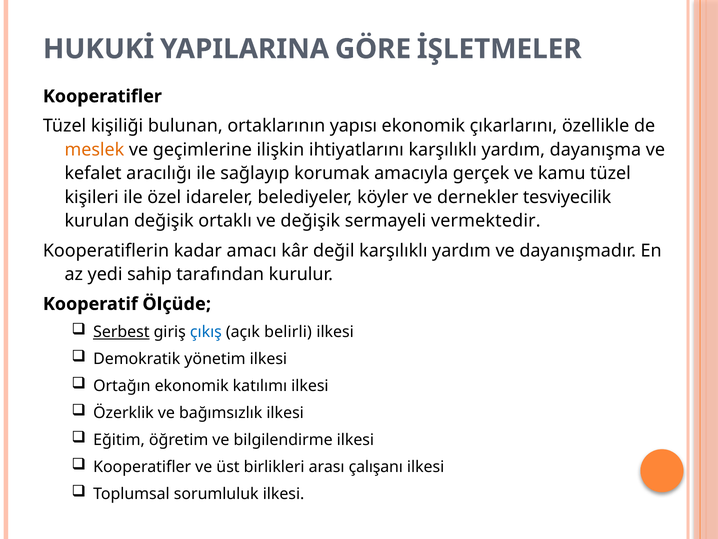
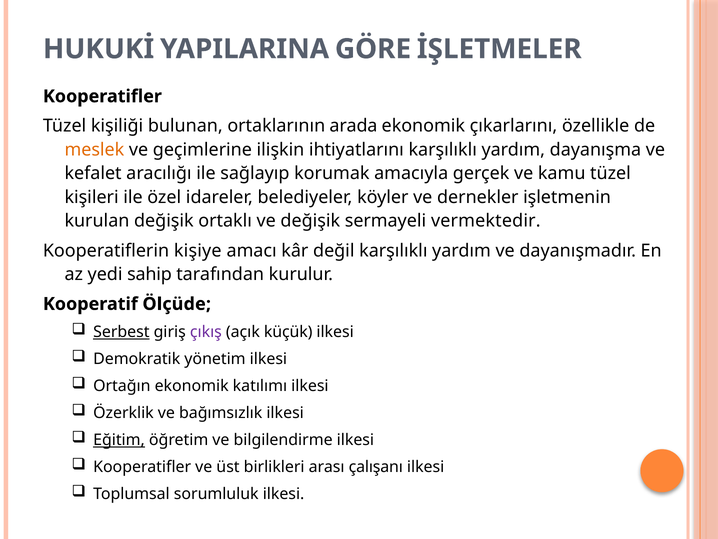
yapısı: yapısı -> arada
tesviyecilik: tesviyecilik -> işletmenin
kadar: kadar -> kişiye
çıkış colour: blue -> purple
belirli: belirli -> küçük
Eğitim underline: none -> present
